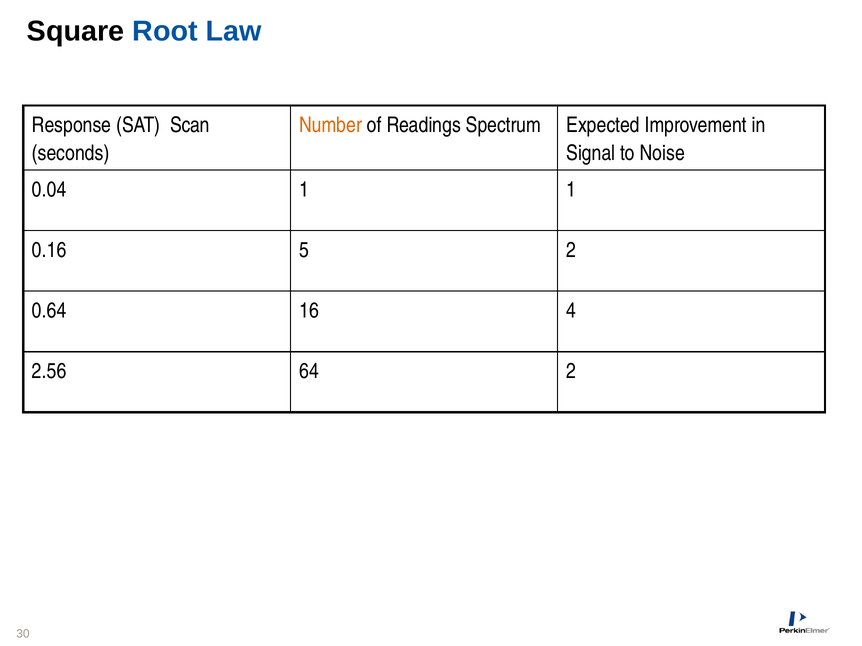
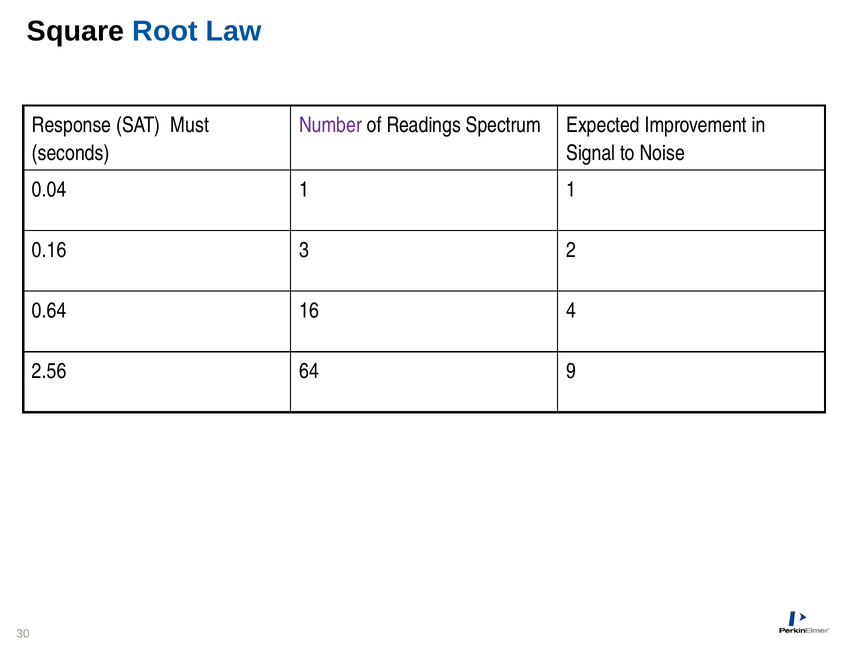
Scan: Scan -> Must
Number colour: orange -> purple
5: 5 -> 3
64 2: 2 -> 9
